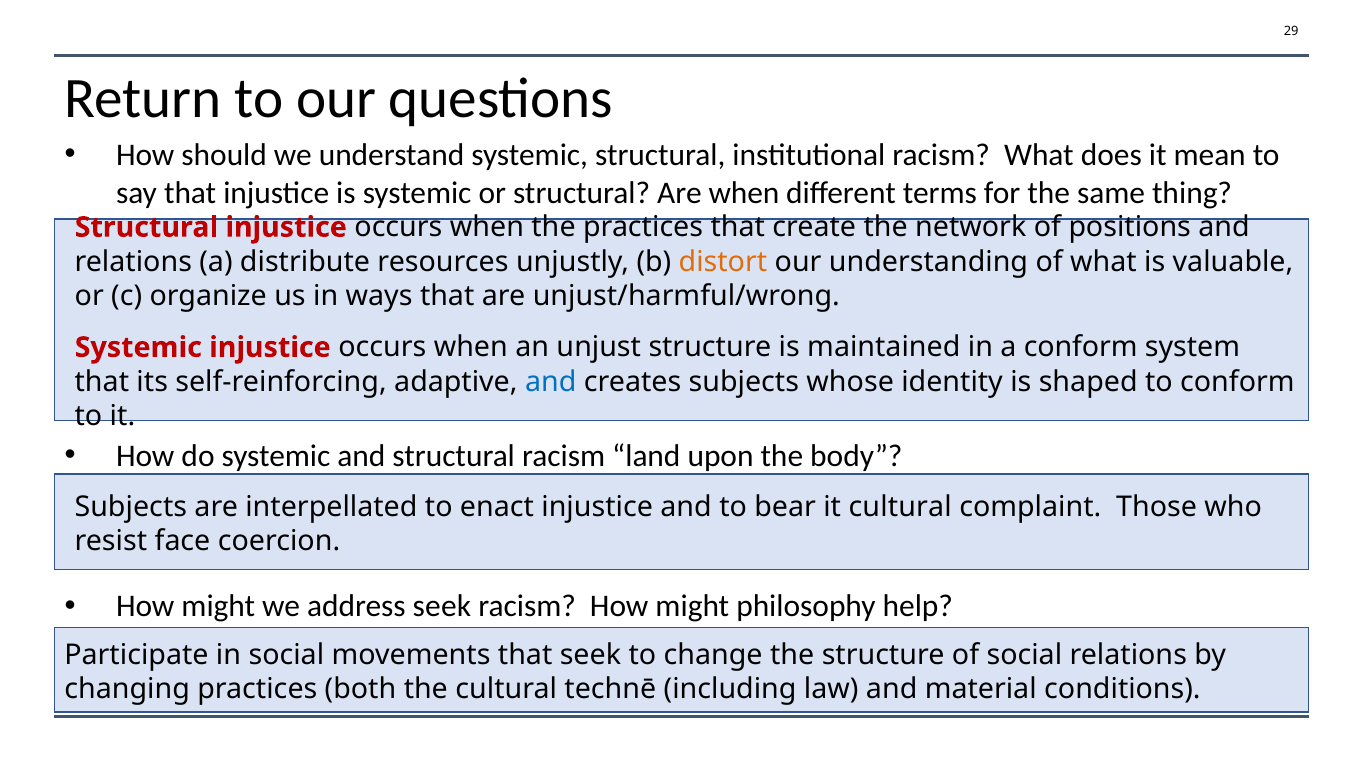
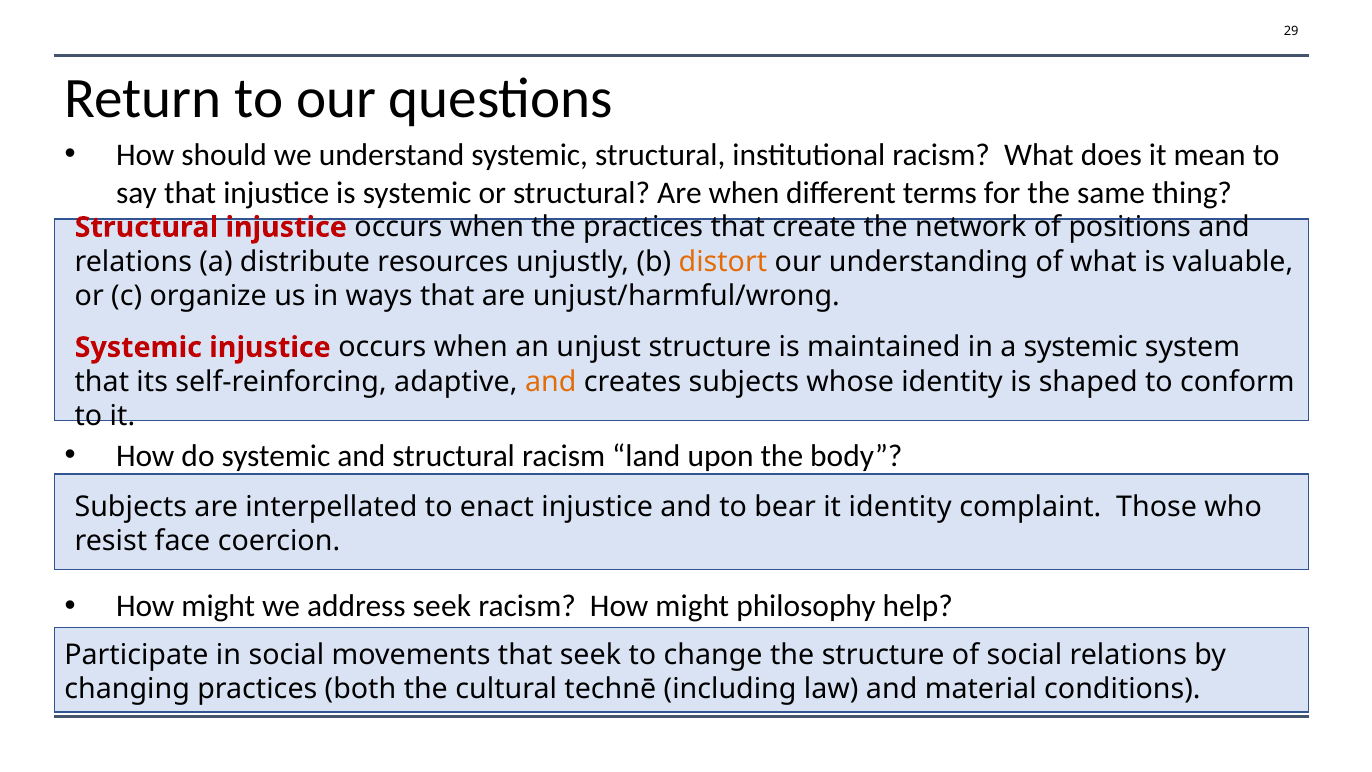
a conform: conform -> systemic
and at (551, 382) colour: blue -> orange
it cultural: cultural -> identity
